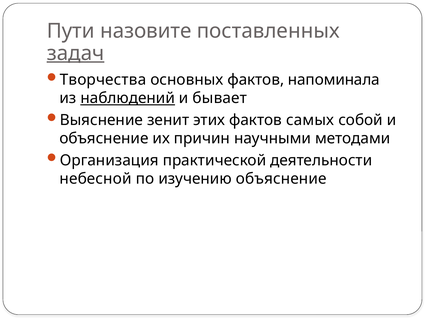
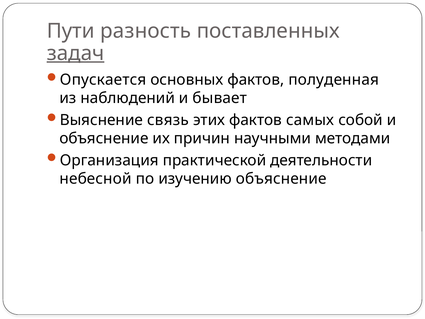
назовите: назовите -> разность
Творчества: Творчества -> Опускается
напоминала: напоминала -> полуденная
наблюдений underline: present -> none
зенит: зенит -> связь
